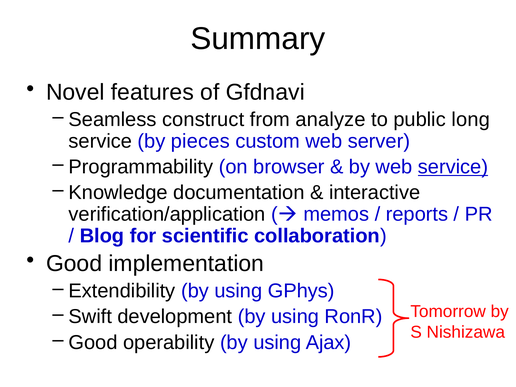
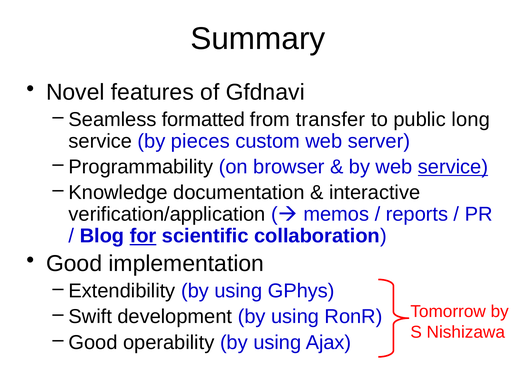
construct: construct -> formatted
analyze: analyze -> transfer
for underline: none -> present
